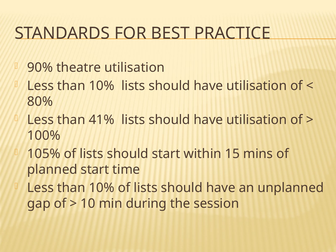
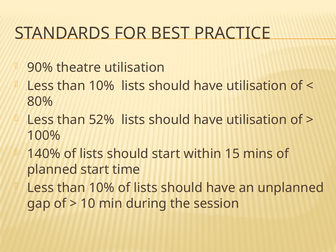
41%: 41% -> 52%
105%: 105% -> 140%
